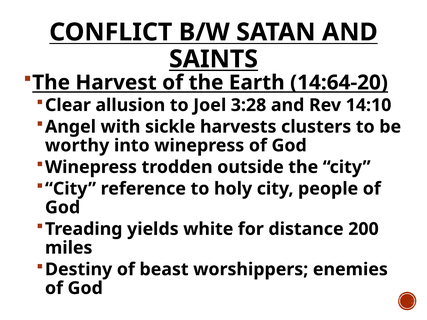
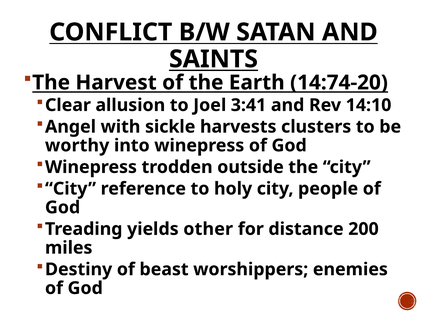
14:64-20: 14:64-20 -> 14:74-20
3:28: 3:28 -> 3:41
white: white -> other
